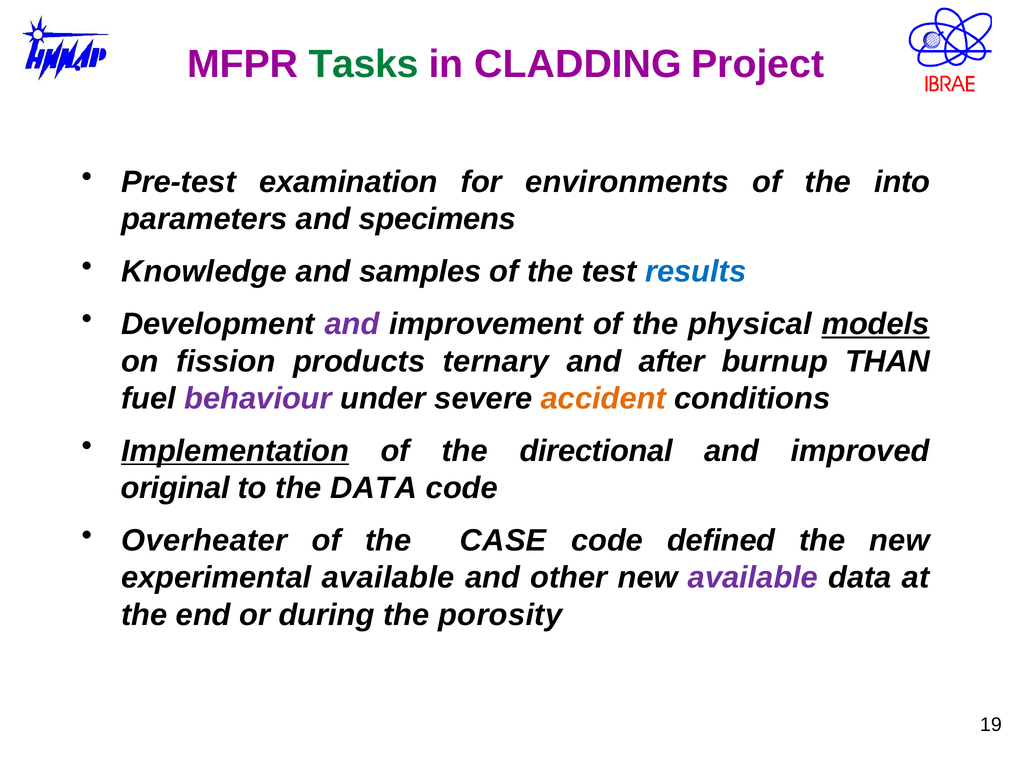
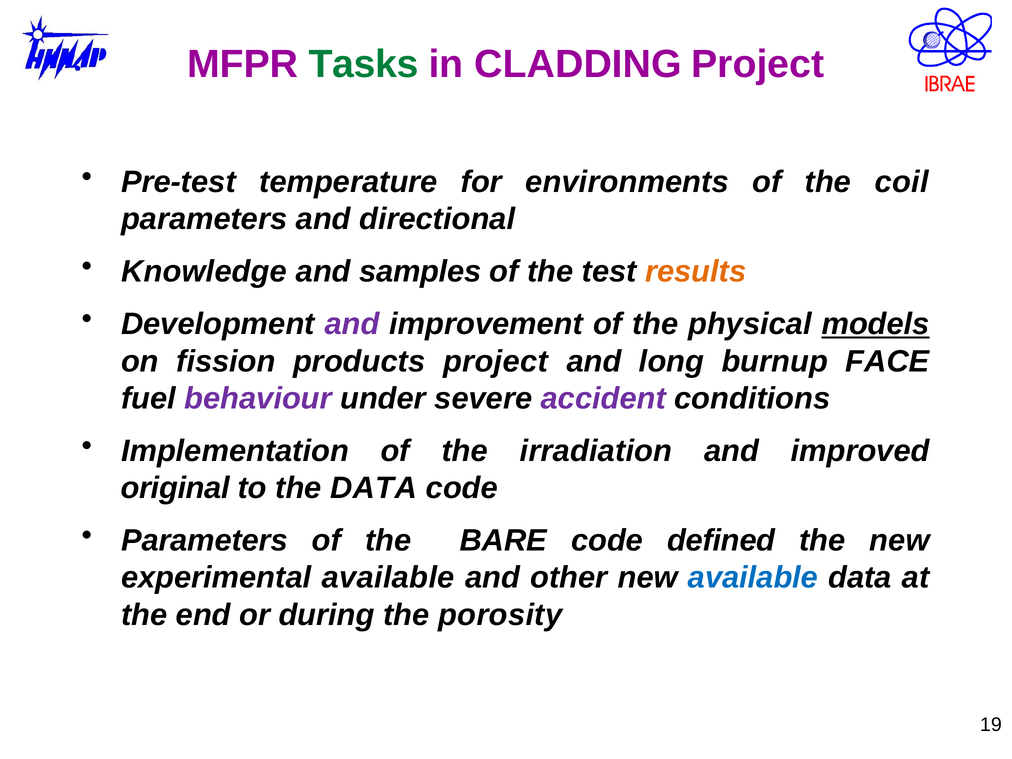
examination: examination -> temperature
into: into -> coil
specimens: specimens -> directional
results colour: blue -> orange
products ternary: ternary -> project
after: after -> long
THAN: THAN -> FACE
accident colour: orange -> purple
Implementation underline: present -> none
directional: directional -> irradiation
Overheater at (204, 541): Overheater -> Parameters
CASE: CASE -> BARE
available at (753, 578) colour: purple -> blue
